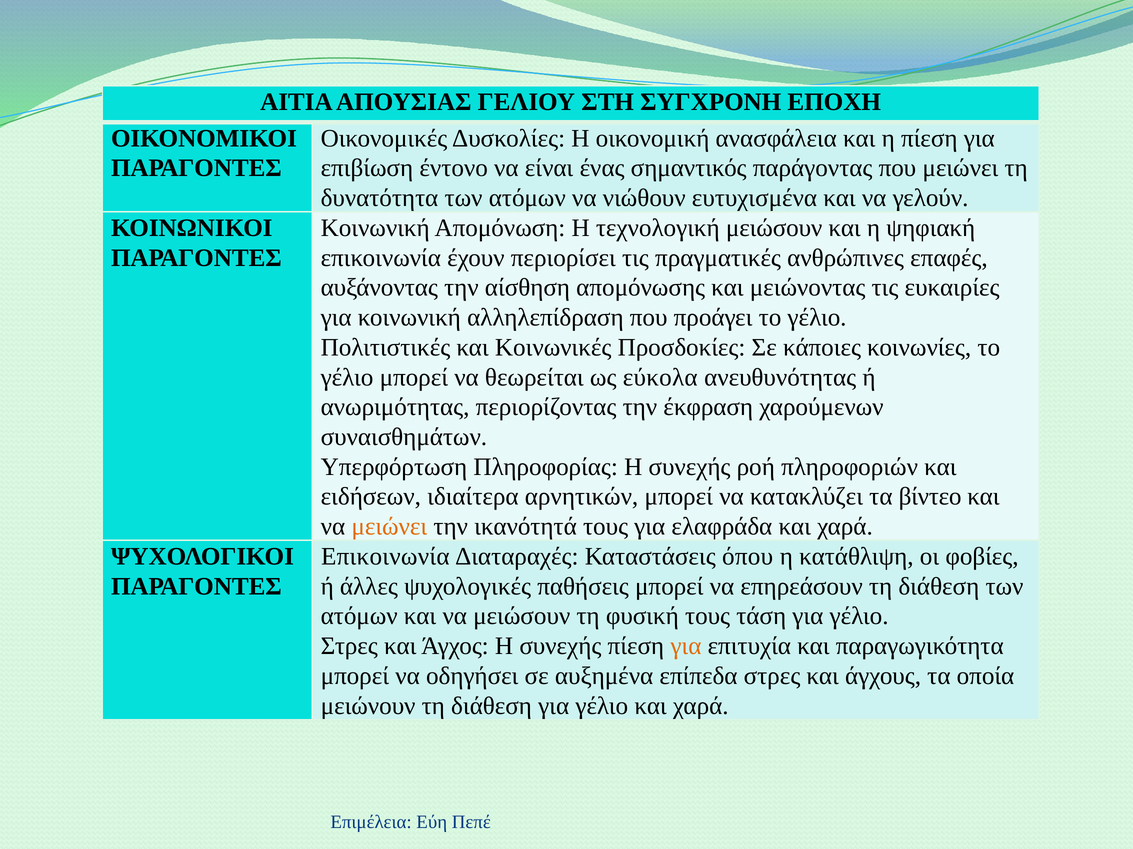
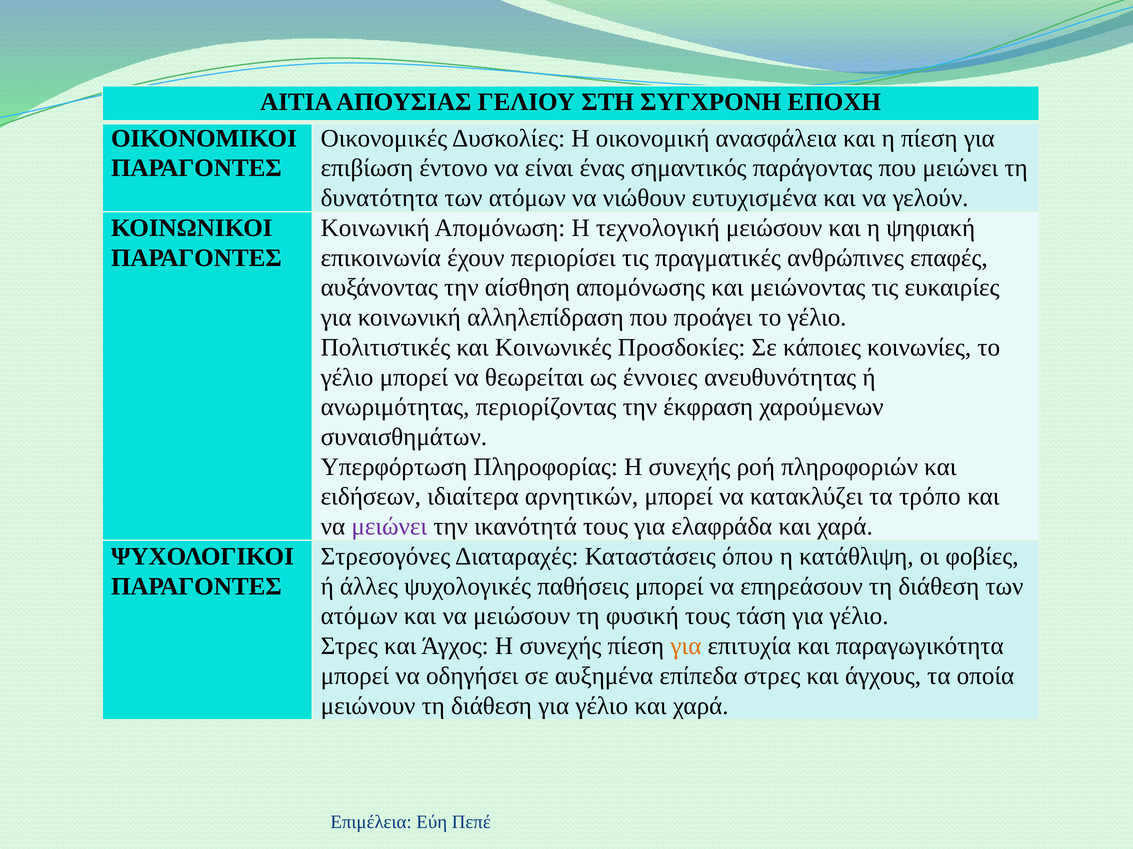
εύκολα: εύκολα -> έννοιες
βίντεο: βίντεο -> τρόπο
μειώνει at (389, 527) colour: orange -> purple
Επικοινωνία at (385, 557): Επικοινωνία -> Στρεσογόνες
